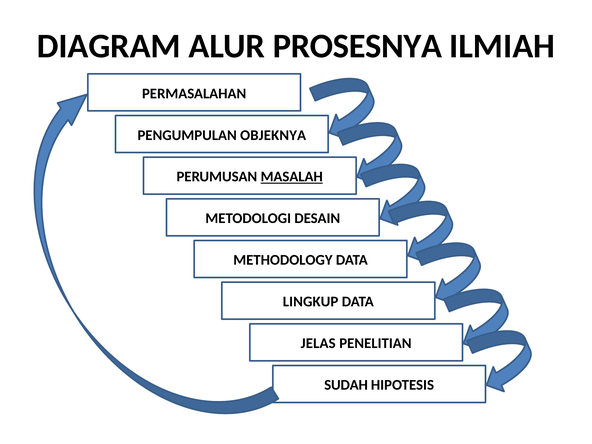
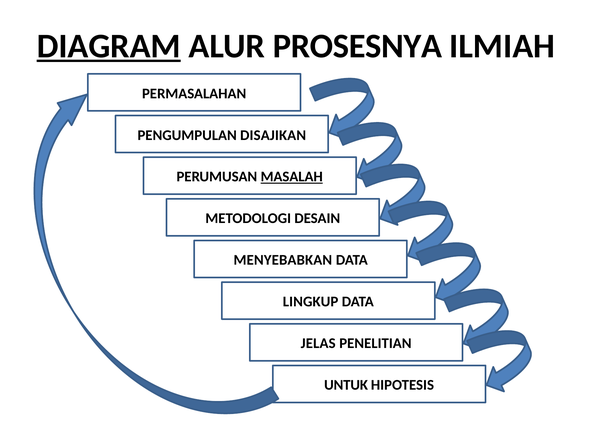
DIAGRAM underline: none -> present
OBJEKNYA: OBJEKNYA -> DISAJIKAN
METHODOLOGY: METHODOLOGY -> MENYEBABKAN
SUDAH: SUDAH -> UNTUK
